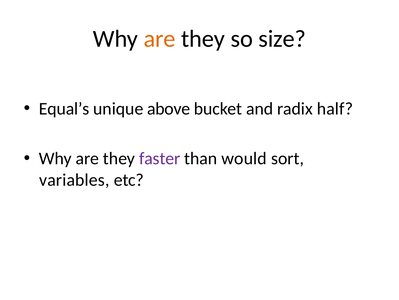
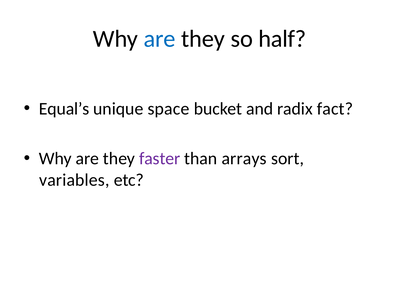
are at (160, 39) colour: orange -> blue
size: size -> half
above: above -> space
half: half -> fact
would: would -> arrays
